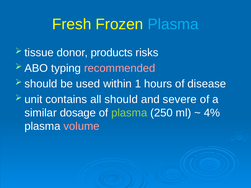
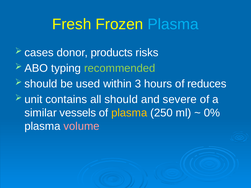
tissue: tissue -> cases
recommended colour: pink -> light green
1: 1 -> 3
disease: disease -> reduces
dosage: dosage -> vessels
plasma at (129, 113) colour: light green -> yellow
4%: 4% -> 0%
